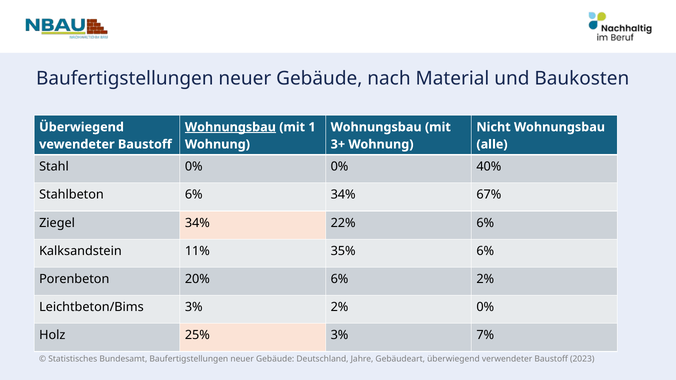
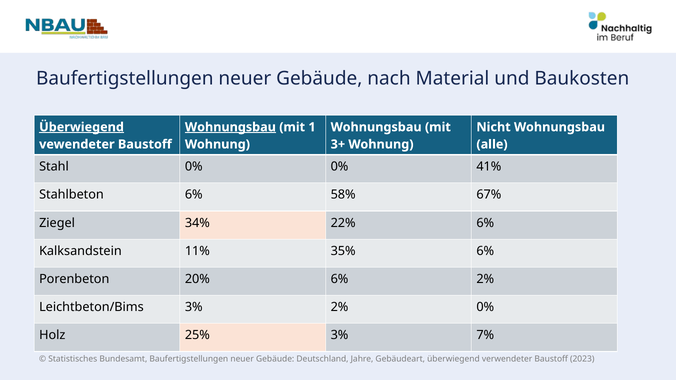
Überwiegend at (82, 127) underline: none -> present
40%: 40% -> 41%
6% 34%: 34% -> 58%
